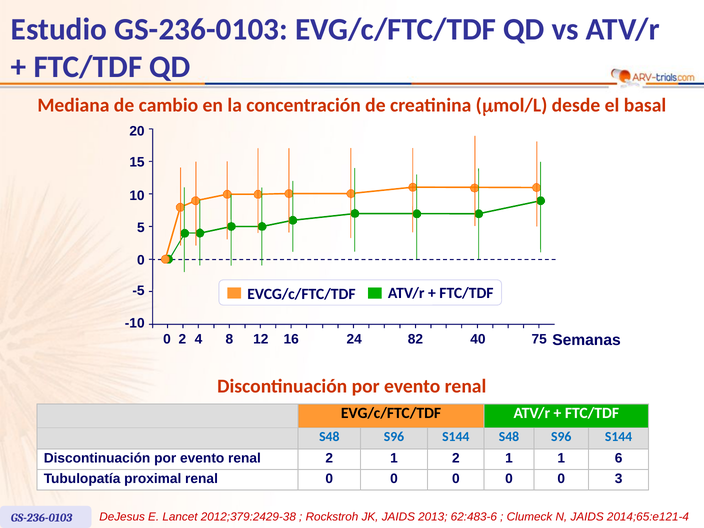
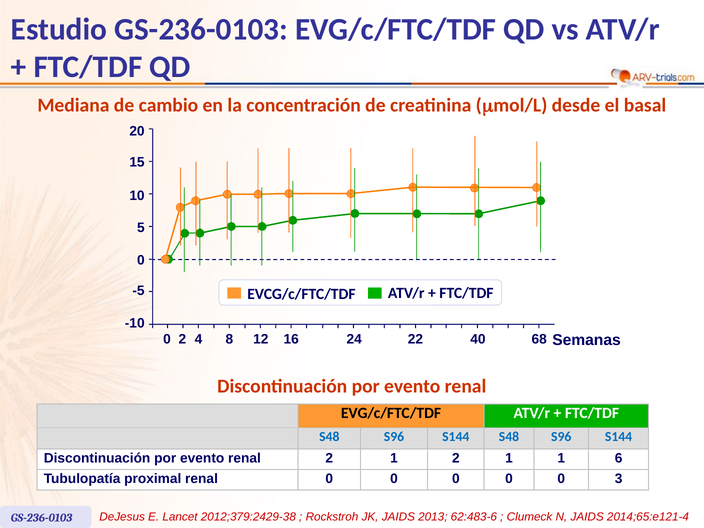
82: 82 -> 22
75: 75 -> 68
